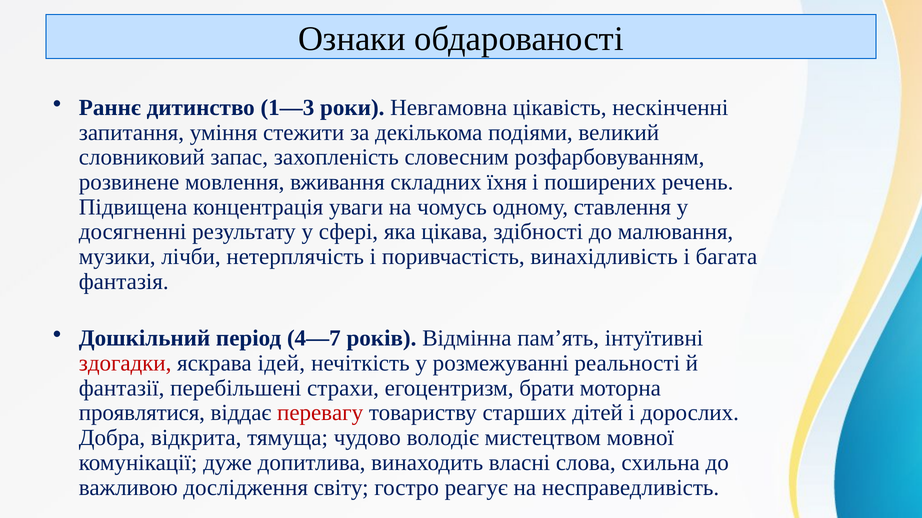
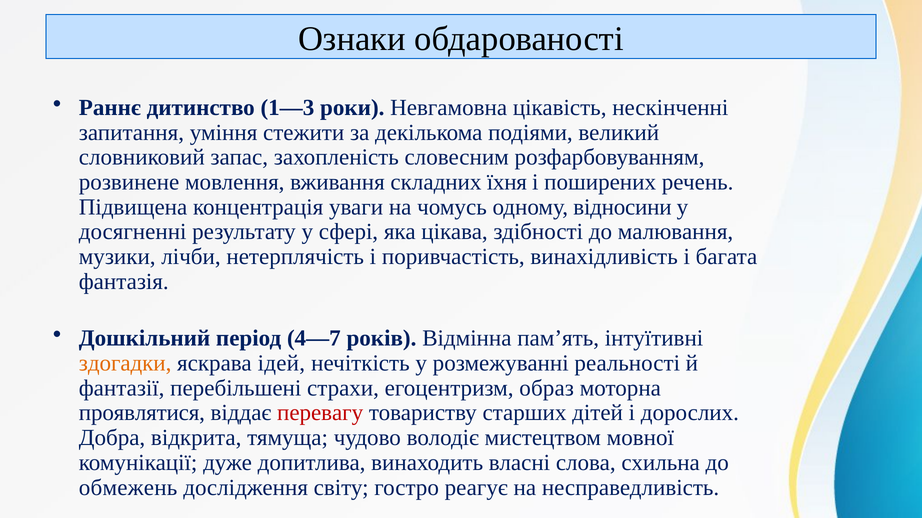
ставлення: ставлення -> відносини
здогадки colour: red -> orange
брати: брати -> образ
важливою: важливою -> обмежень
